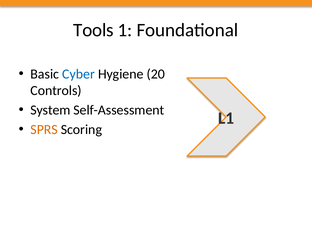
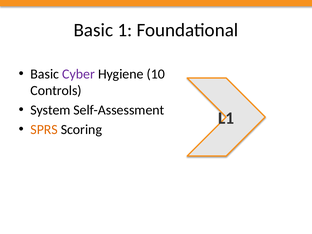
Tools at (93, 30): Tools -> Basic
Cyber colour: blue -> purple
20: 20 -> 10
